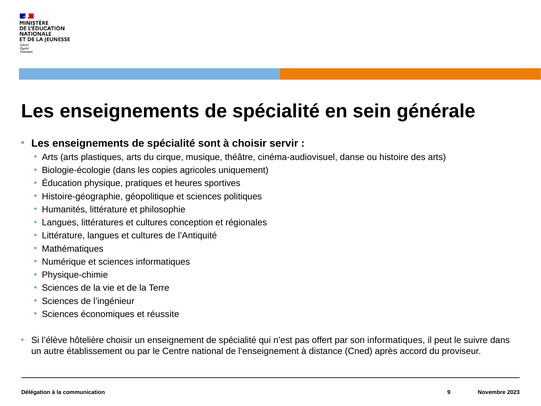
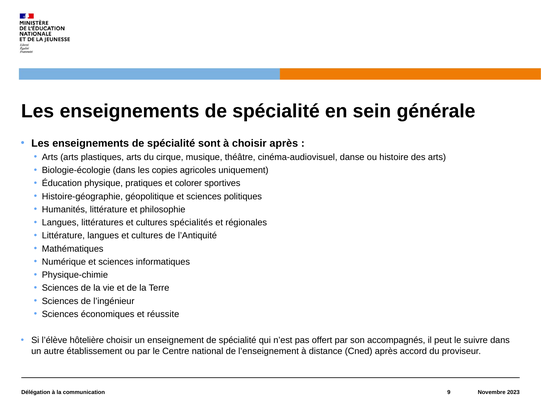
choisir servir: servir -> après
heures: heures -> colorer
conception: conception -> spécialités
son informatiques: informatiques -> accompagnés
